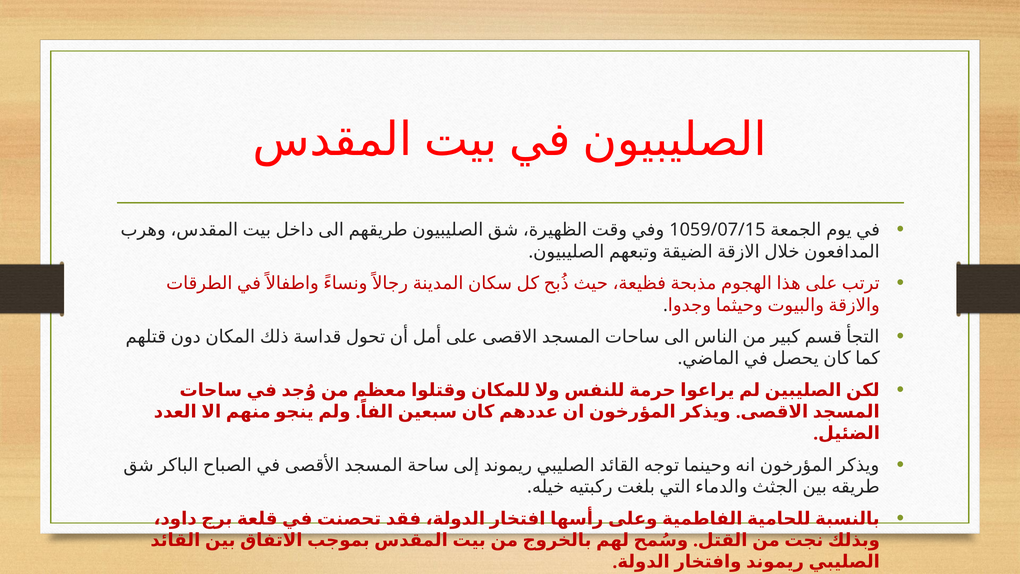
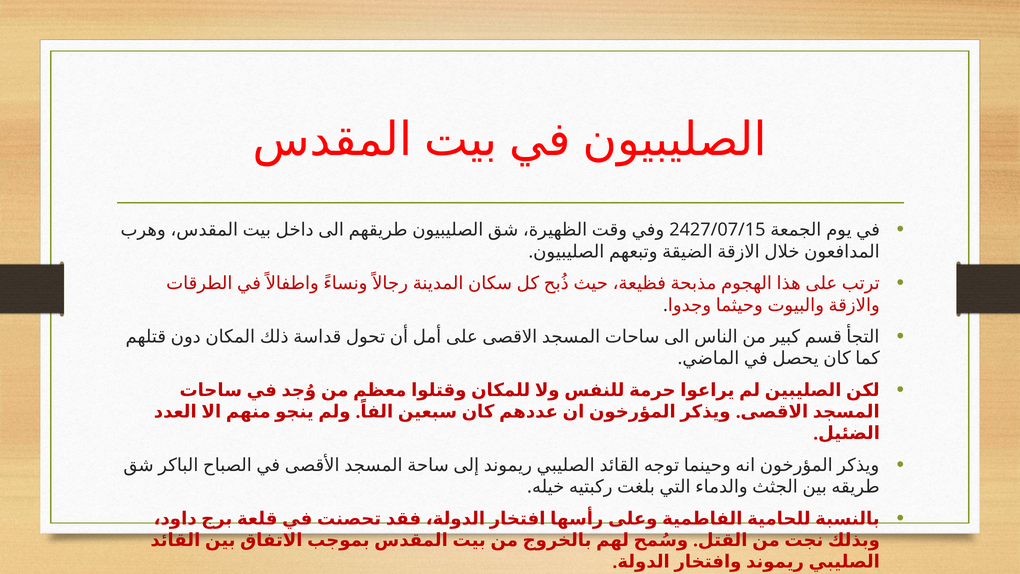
1059/07/15: 1059/07/15 -> 2427/07/15
